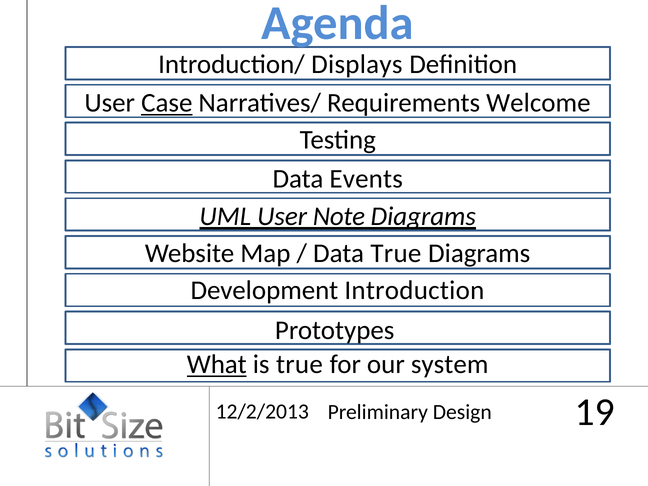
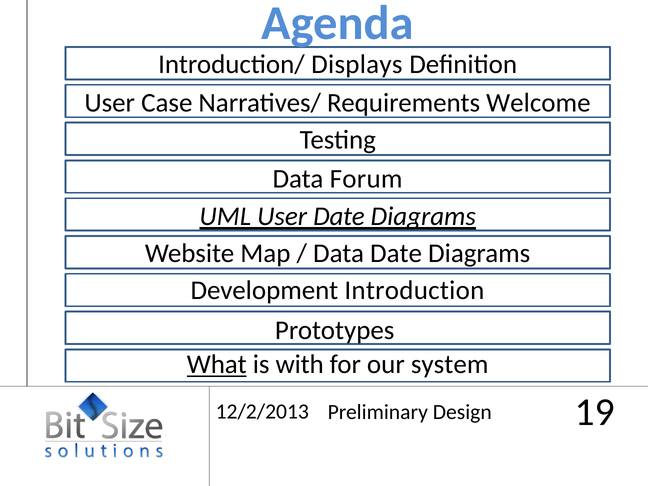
Case underline: present -> none
Events: Events -> Forum
User Note: Note -> Date
Data True: True -> Date
is true: true -> with
